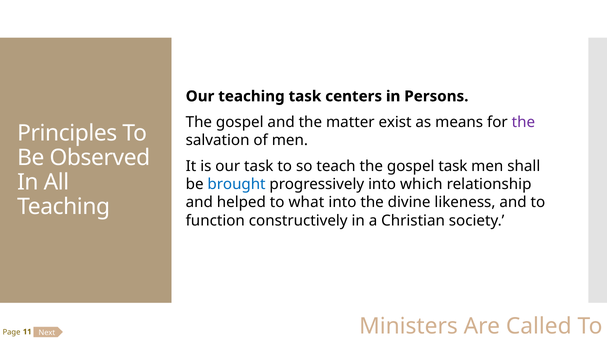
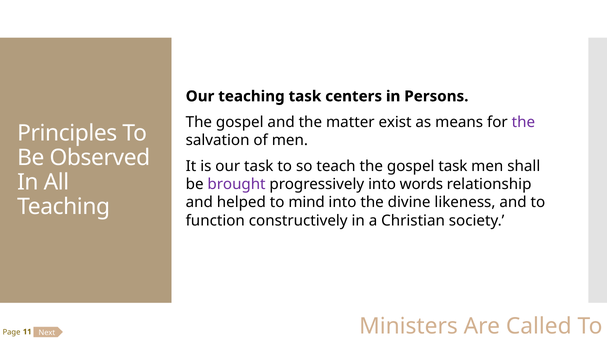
brought colour: blue -> purple
which: which -> words
what: what -> mind
